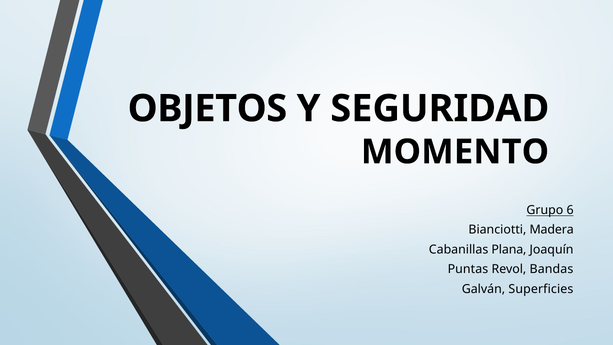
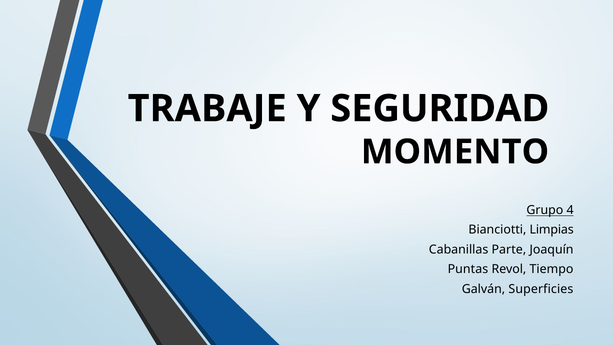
OBJETOS: OBJETOS -> TRABAJE
6: 6 -> 4
Madera: Madera -> Limpias
Plana: Plana -> Parte
Bandas: Bandas -> Tiempo
